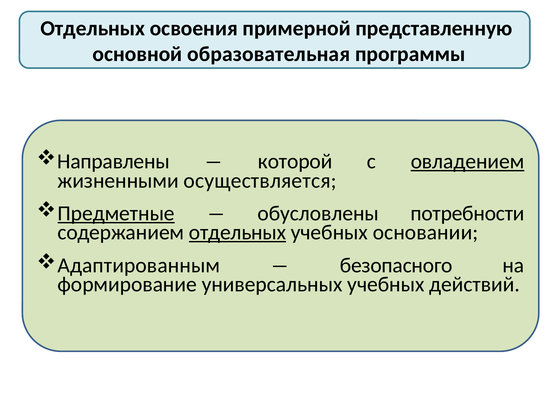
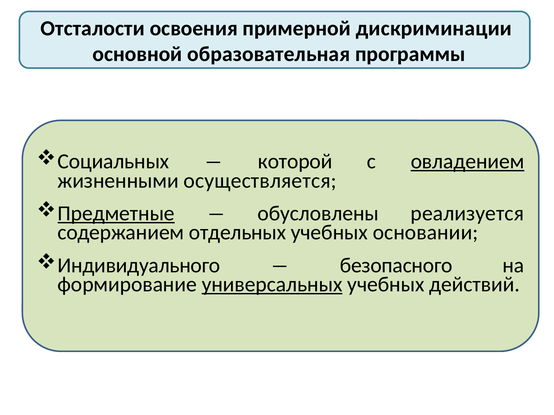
Отдельных at (93, 28): Отдельных -> Отсталости
представленную: представленную -> дискриминации
Направлены: Направлены -> Социальных
потребности: потребности -> реализуется
отдельных at (238, 233) underline: present -> none
Адаптированным: Адаптированным -> Индивидуального
универсальных underline: none -> present
